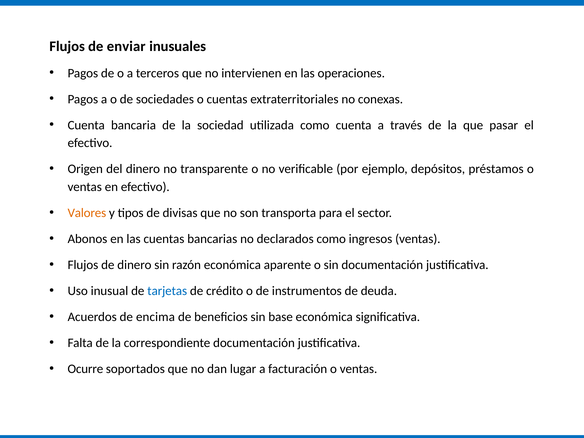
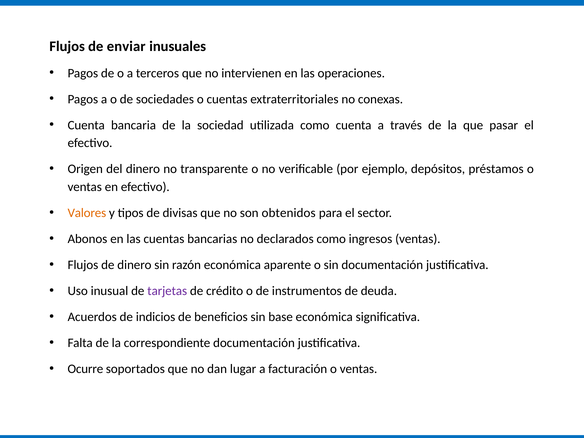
transporta: transporta -> obtenidos
tarjetas colour: blue -> purple
encima: encima -> indicios
